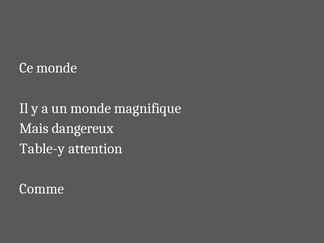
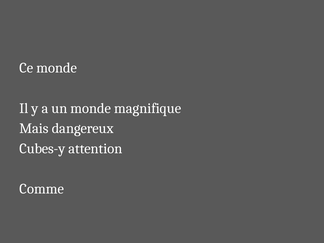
Table-y: Table-y -> Cubes-y
